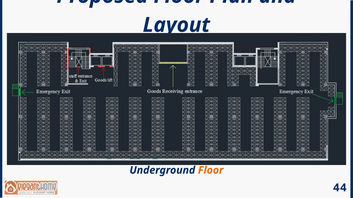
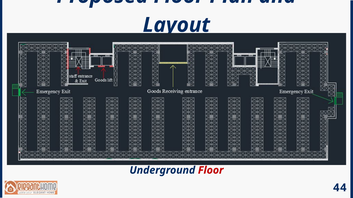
Floor at (211, 171) colour: orange -> red
